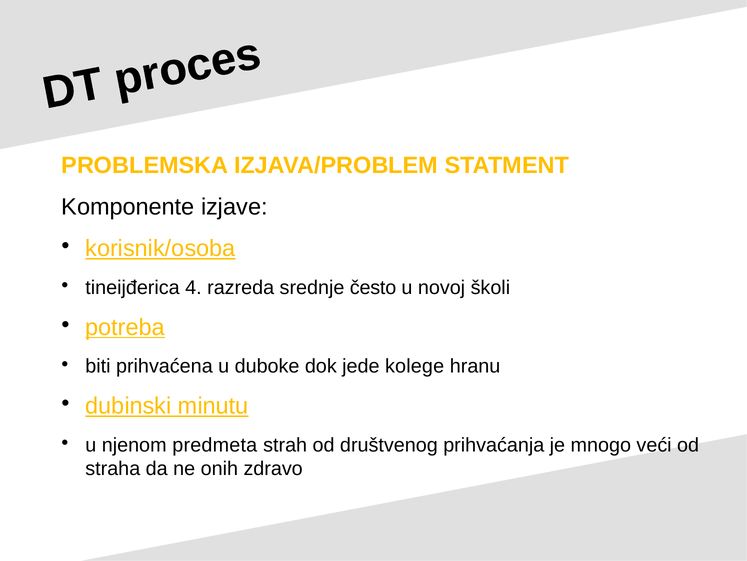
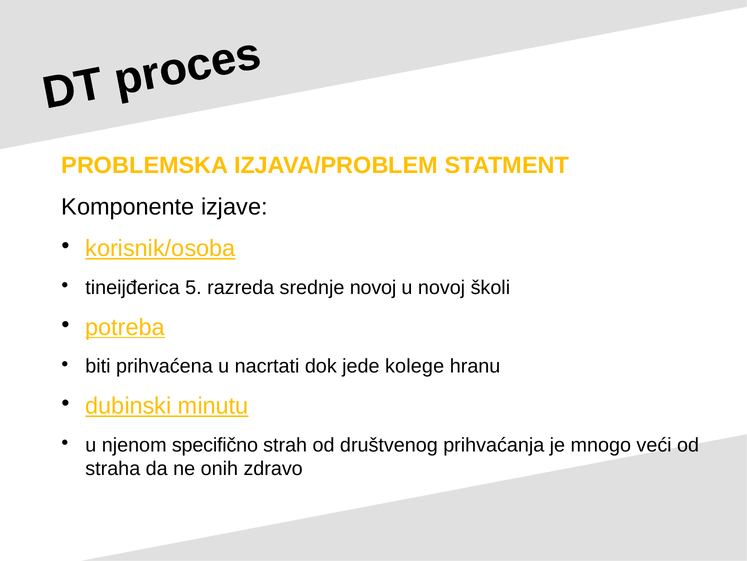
4: 4 -> 5
srednje često: često -> novoj
duboke: duboke -> nacrtati
predmeta: predmeta -> specifično
